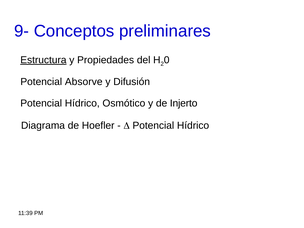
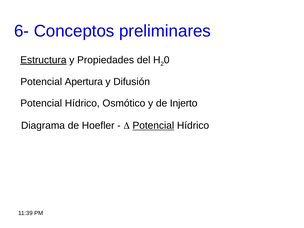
9-: 9- -> 6-
Absorve: Absorve -> Apertura
Potencial at (153, 126) underline: none -> present
